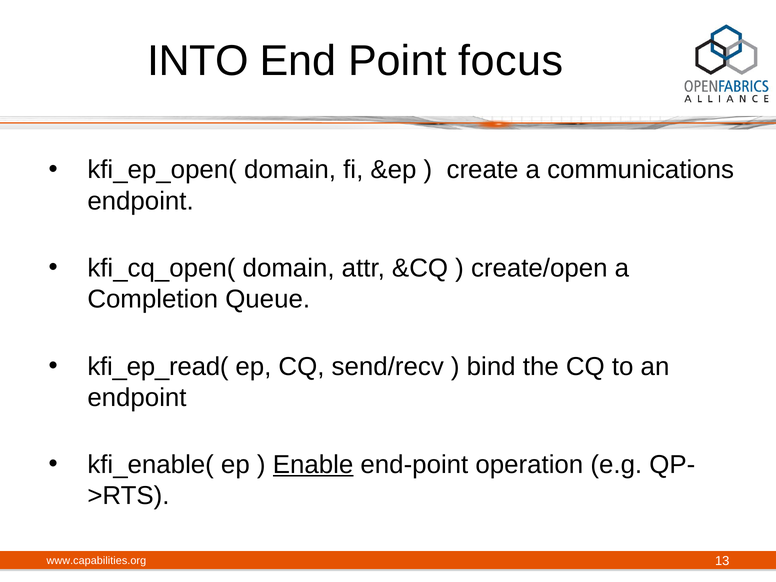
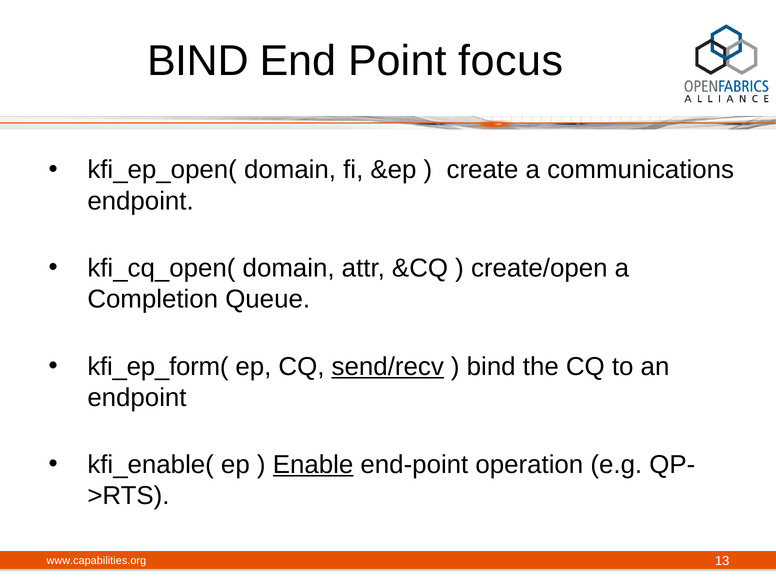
INTO at (198, 61): INTO -> BIND
kfi_ep_read(: kfi_ep_read( -> kfi_ep_form(
send/recv underline: none -> present
